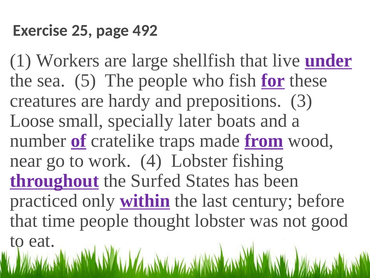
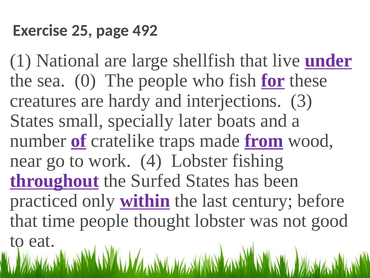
Workers: Workers -> National
5: 5 -> 0
prepositions: prepositions -> interjections
Loose at (32, 120): Loose -> States
